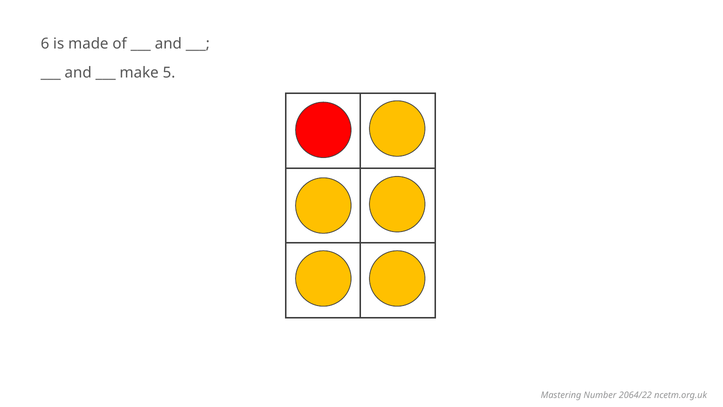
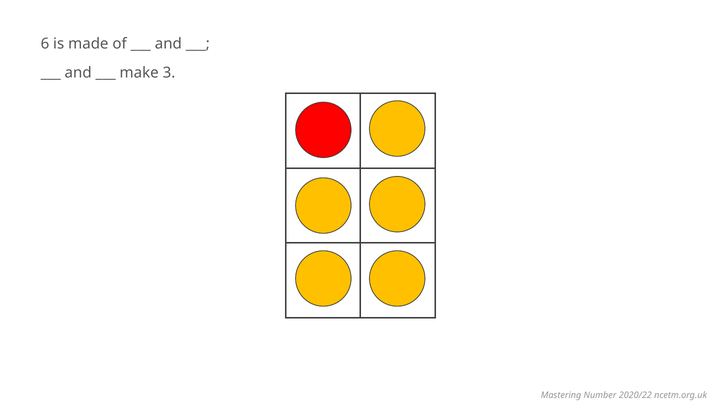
5: 5 -> 3
2064/22: 2064/22 -> 2020/22
